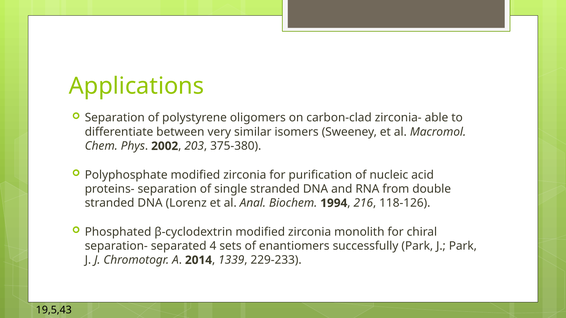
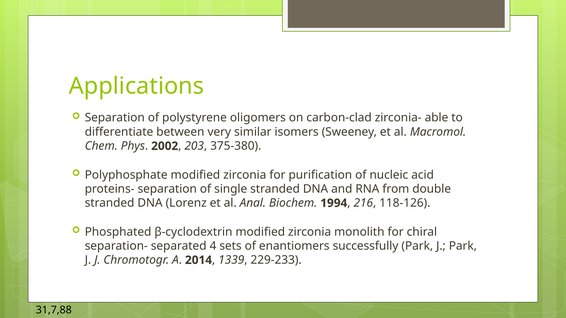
19,5,43: 19,5,43 -> 31,7,88
